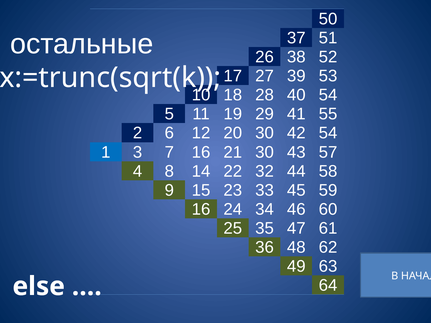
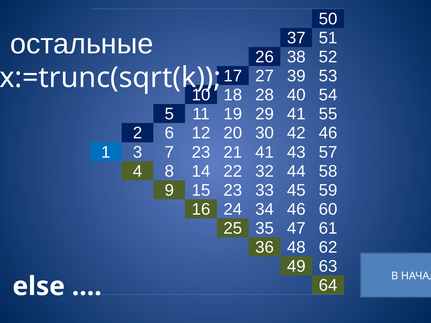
42 54: 54 -> 46
7 16: 16 -> 23
21 30: 30 -> 41
